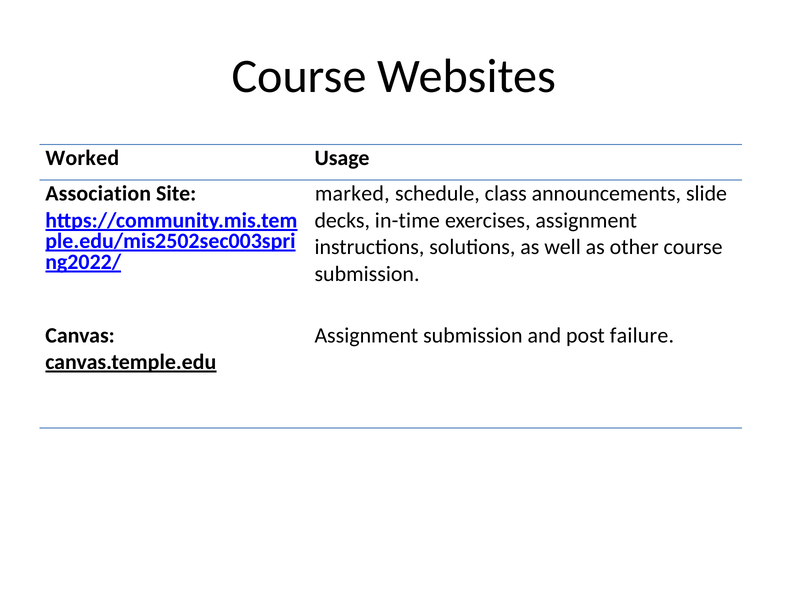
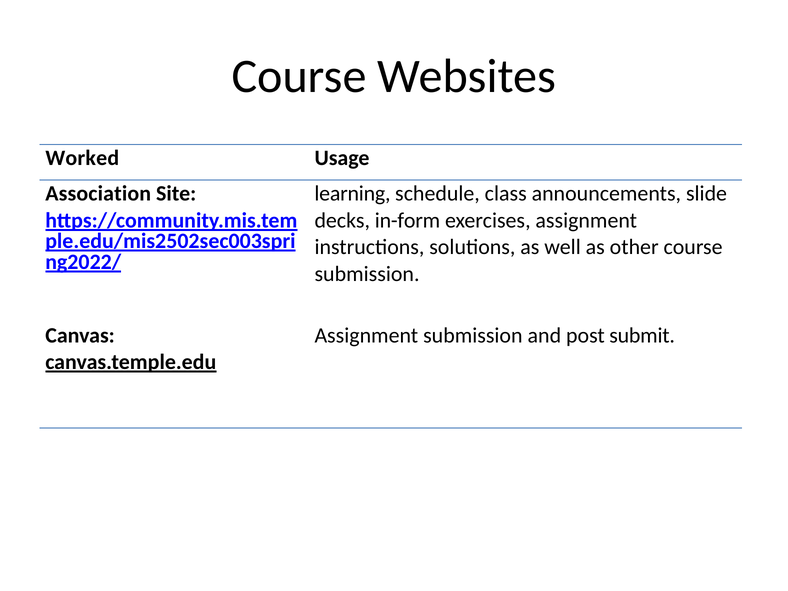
marked: marked -> learning
in-time: in-time -> in-form
failure: failure -> submit
